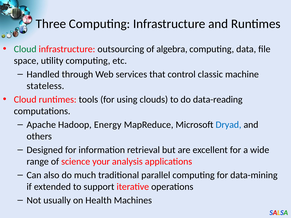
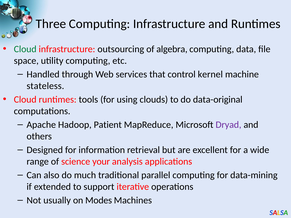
classic: classic -> kernel
data-reading: data-reading -> data-original
Energy: Energy -> Patient
Dryad colour: blue -> purple
Health: Health -> Modes
